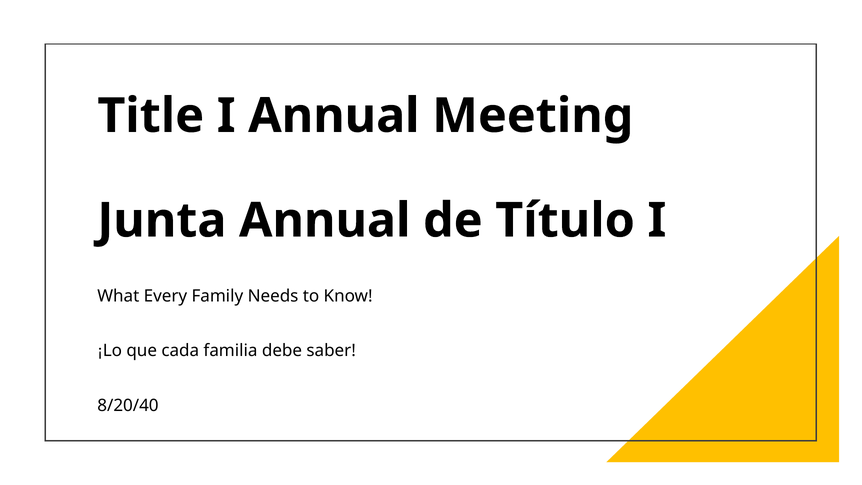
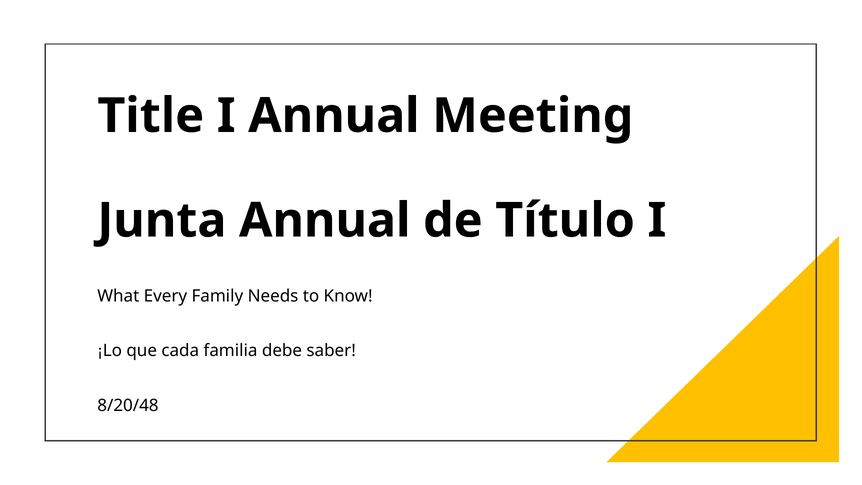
8/20/40: 8/20/40 -> 8/20/48
